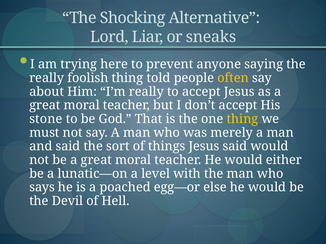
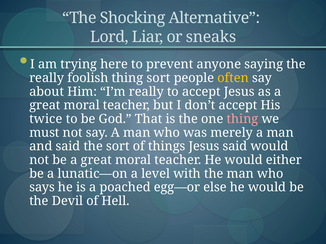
thing told: told -> sort
stone: stone -> twice
thing at (243, 119) colour: yellow -> pink
